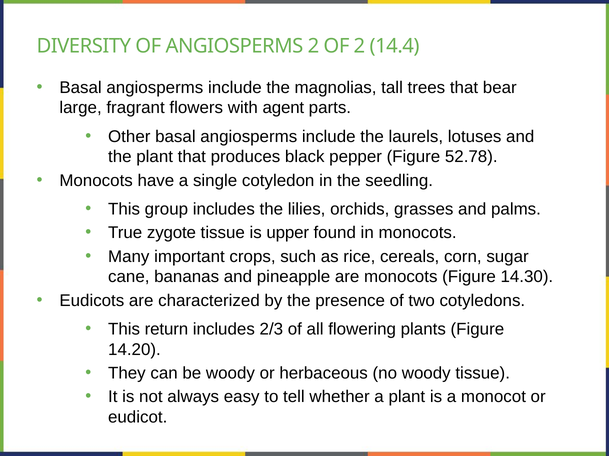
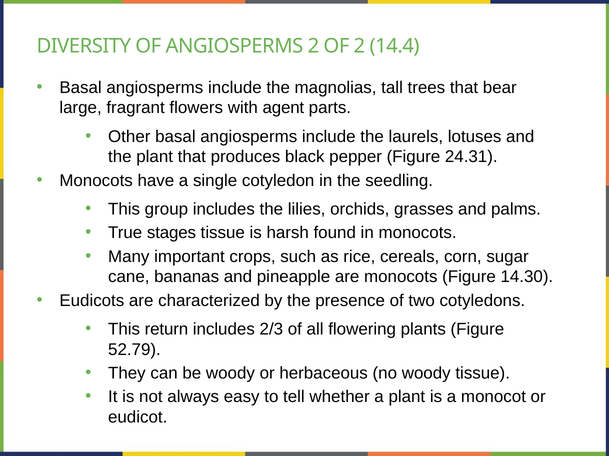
52.78: 52.78 -> 24.31
zygote: zygote -> stages
upper: upper -> harsh
14.20: 14.20 -> 52.79
